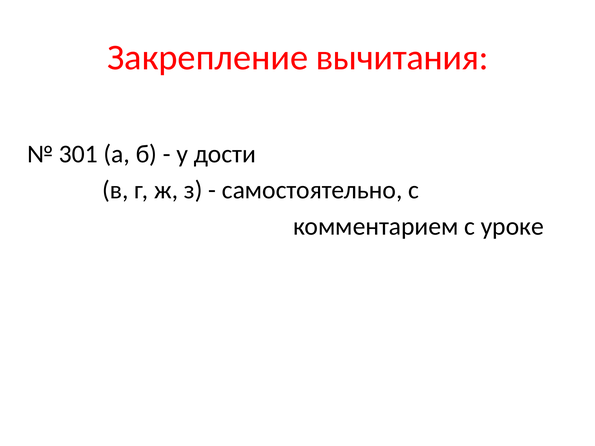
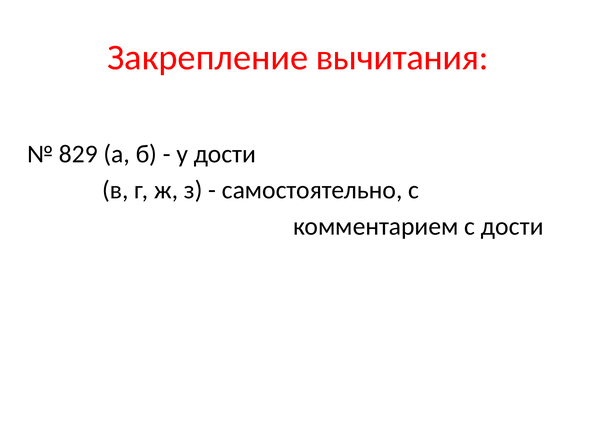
301: 301 -> 829
с уроке: уроке -> дости
